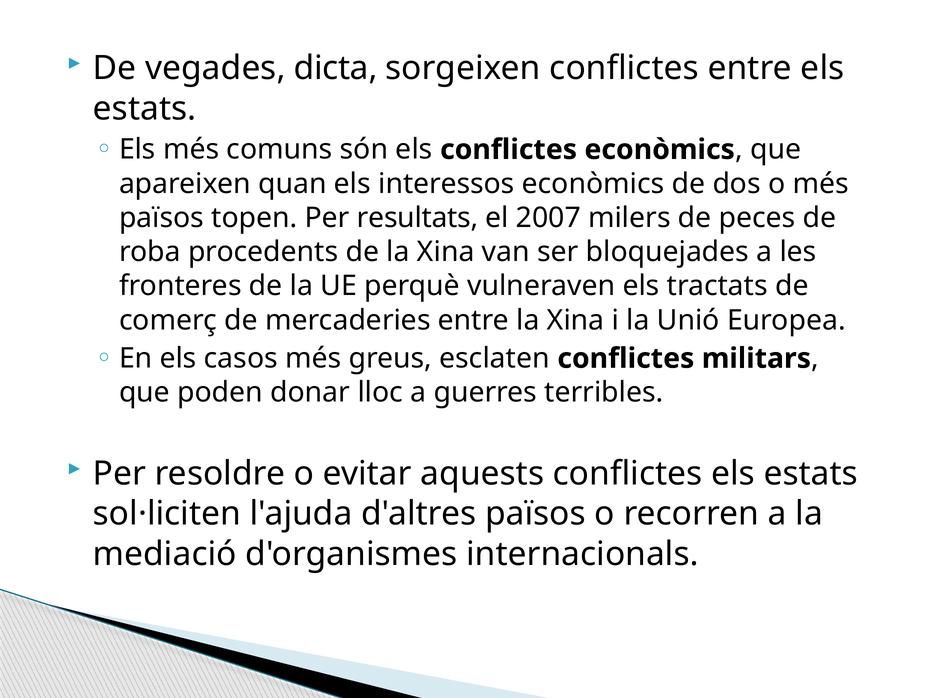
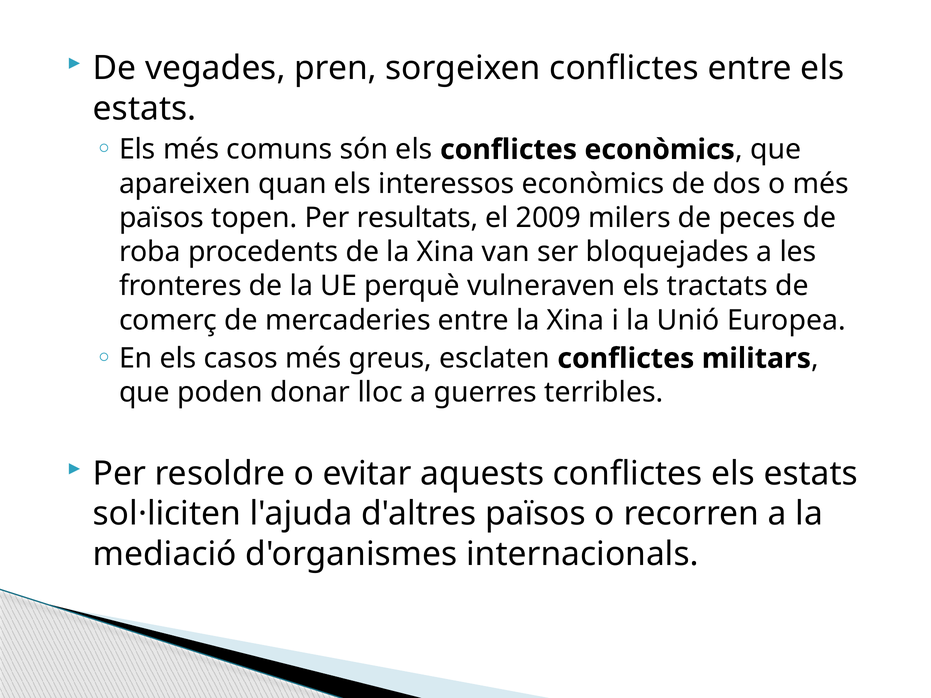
dicta: dicta -> pren
2007: 2007 -> 2009
